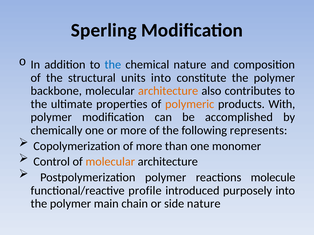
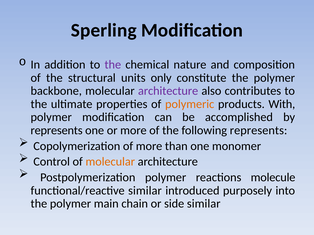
the at (113, 65) colour: blue -> purple
units into: into -> only
architecture at (168, 91) colour: orange -> purple
chemically at (57, 131): chemically -> represents
functional/reactive profile: profile -> similar
side nature: nature -> similar
